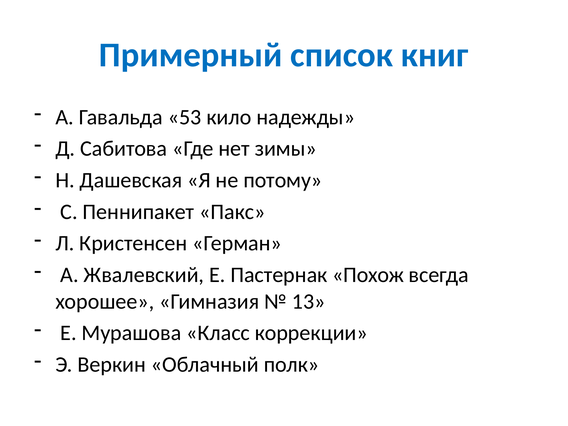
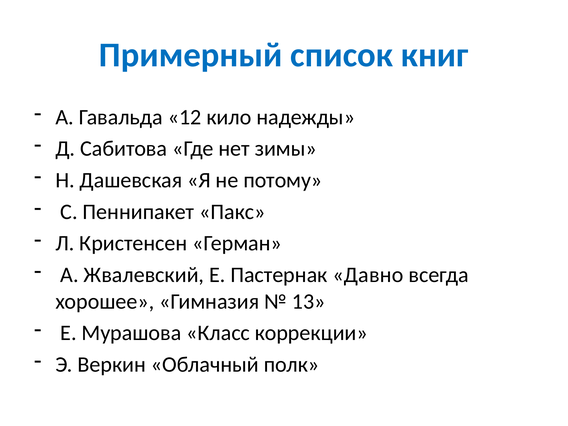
53: 53 -> 12
Похож: Похож -> Давно
